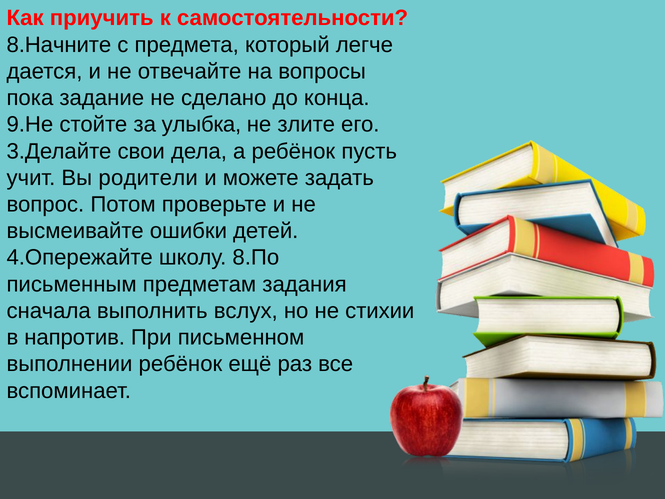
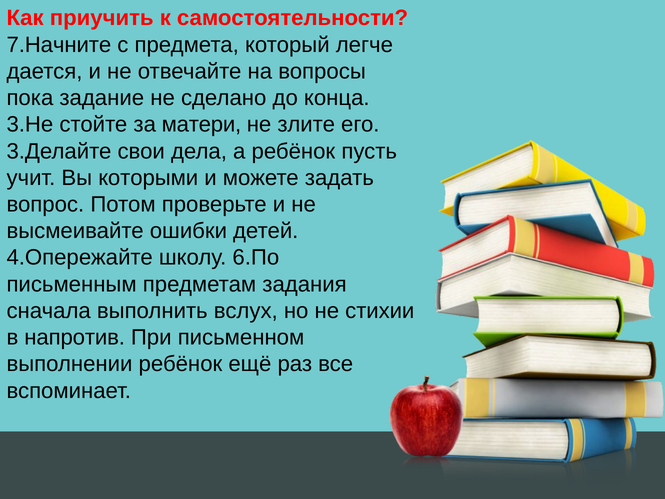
8.Начните: 8.Начните -> 7.Начните
9.Не: 9.Не -> 3.Не
улыбка: улыбка -> матери
родители: родители -> которыми
8.По: 8.По -> 6.По
